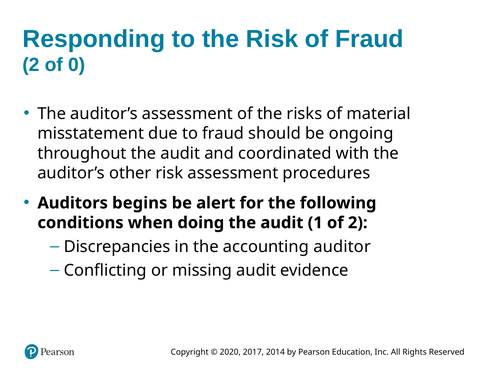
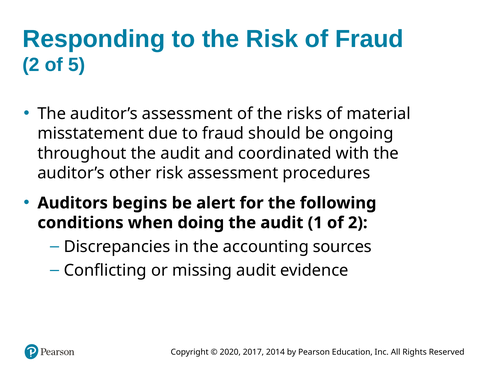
0: 0 -> 5
auditor: auditor -> sources
